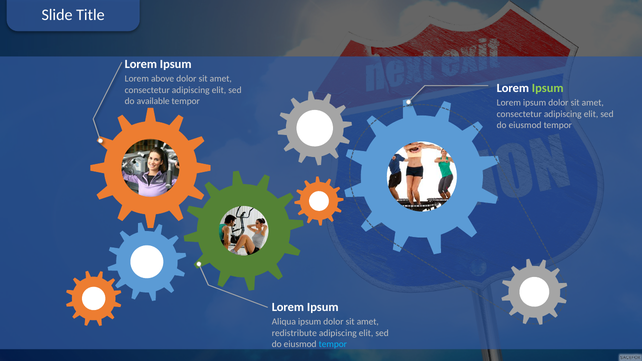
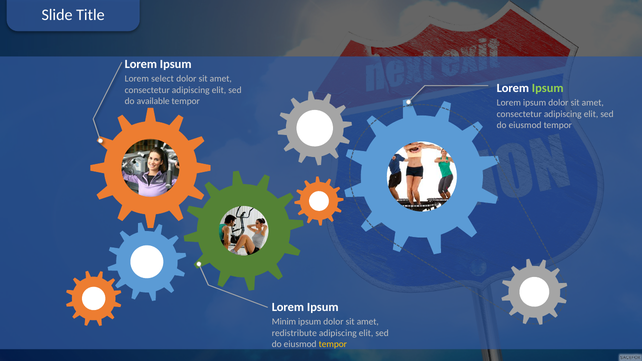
above: above -> select
Aliqua: Aliqua -> Minim
tempor at (333, 344) colour: light blue -> yellow
